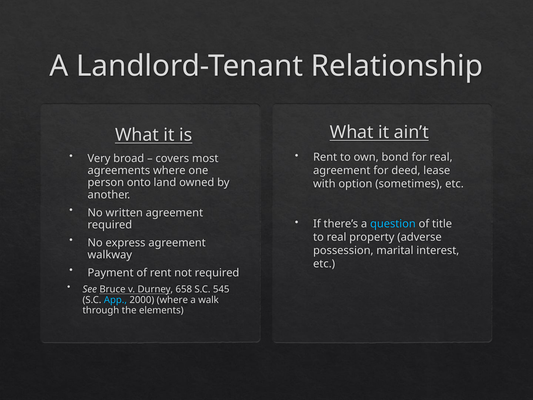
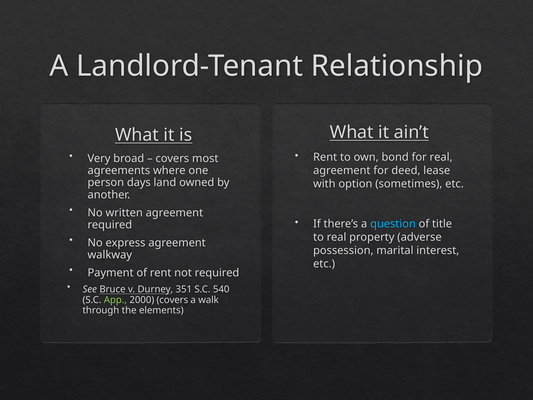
onto: onto -> days
658: 658 -> 351
545: 545 -> 540
App colour: light blue -> light green
2000 where: where -> covers
